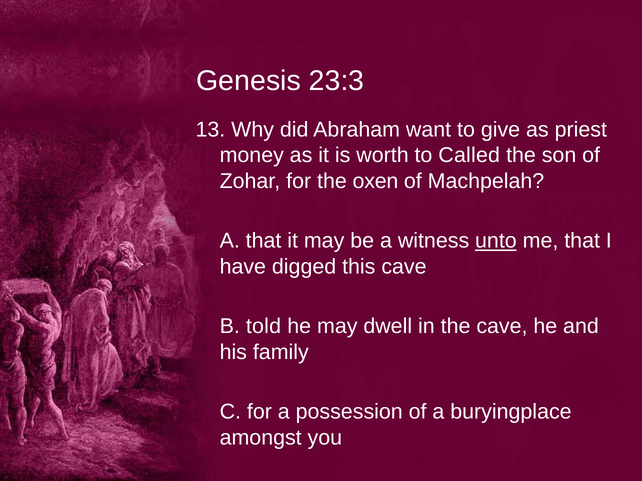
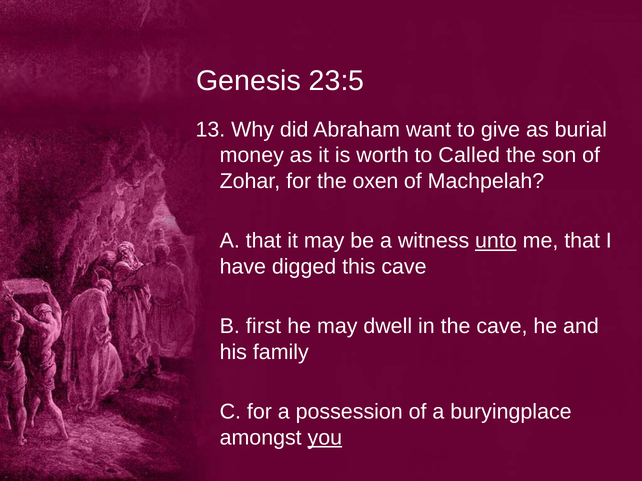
23:3: 23:3 -> 23:5
priest: priest -> burial
told: told -> first
you underline: none -> present
